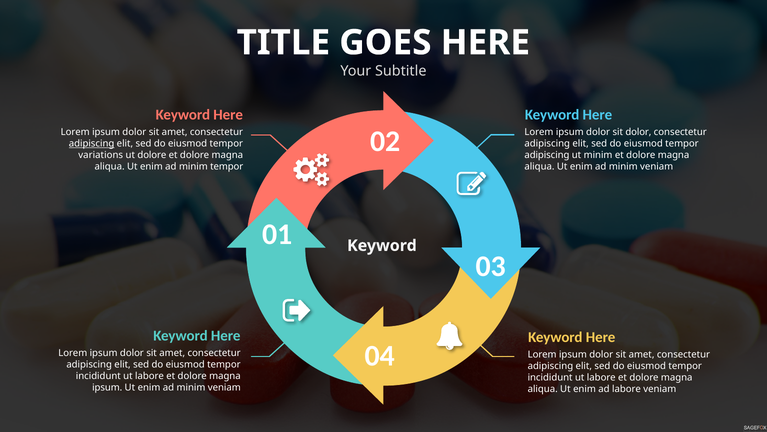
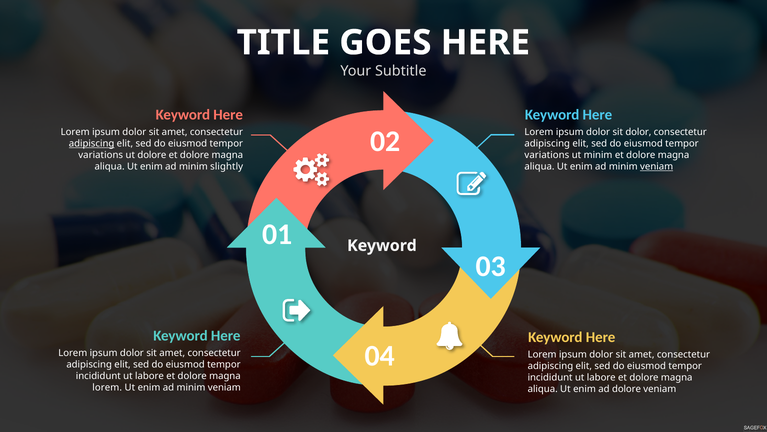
adipiscing at (547, 155): adipiscing -> variations
minim tempor: tempor -> slightly
veniam at (657, 166) underline: none -> present
ipsum at (107, 387): ipsum -> lorem
ad labore: labore -> dolore
